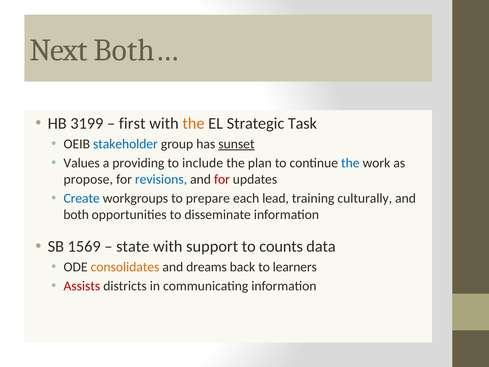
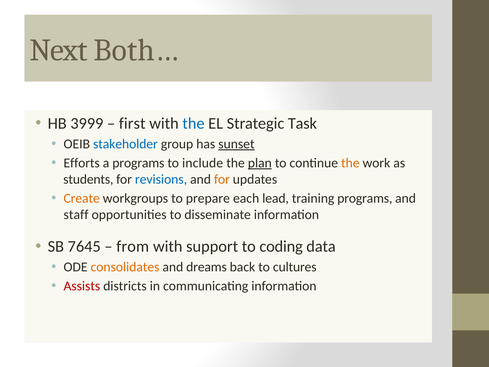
3199: 3199 -> 3999
the at (193, 123) colour: orange -> blue
Values: Values -> Efforts
a providing: providing -> programs
plan underline: none -> present
the at (350, 163) colour: blue -> orange
propose: propose -> students
for at (222, 179) colour: red -> orange
Create colour: blue -> orange
training culturally: culturally -> programs
both: both -> staff
1569: 1569 -> 7645
state: state -> from
counts: counts -> coding
learners: learners -> cultures
